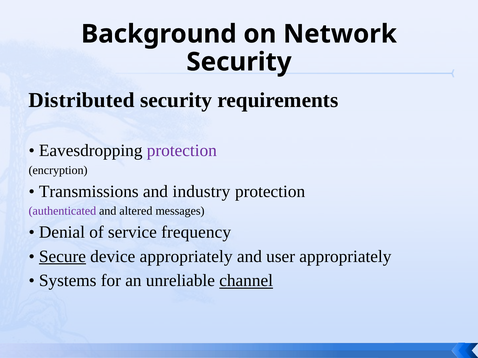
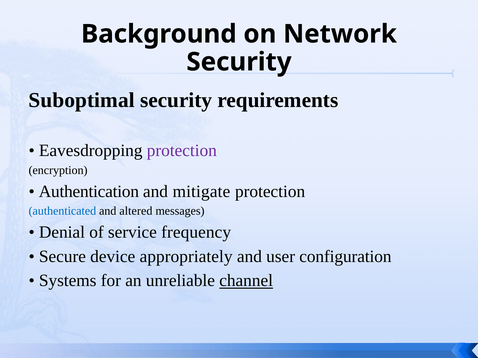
Distributed: Distributed -> Suboptimal
Transmissions: Transmissions -> Authentication
industry: industry -> mitigate
authenticated colour: purple -> blue
Secure underline: present -> none
user appropriately: appropriately -> configuration
